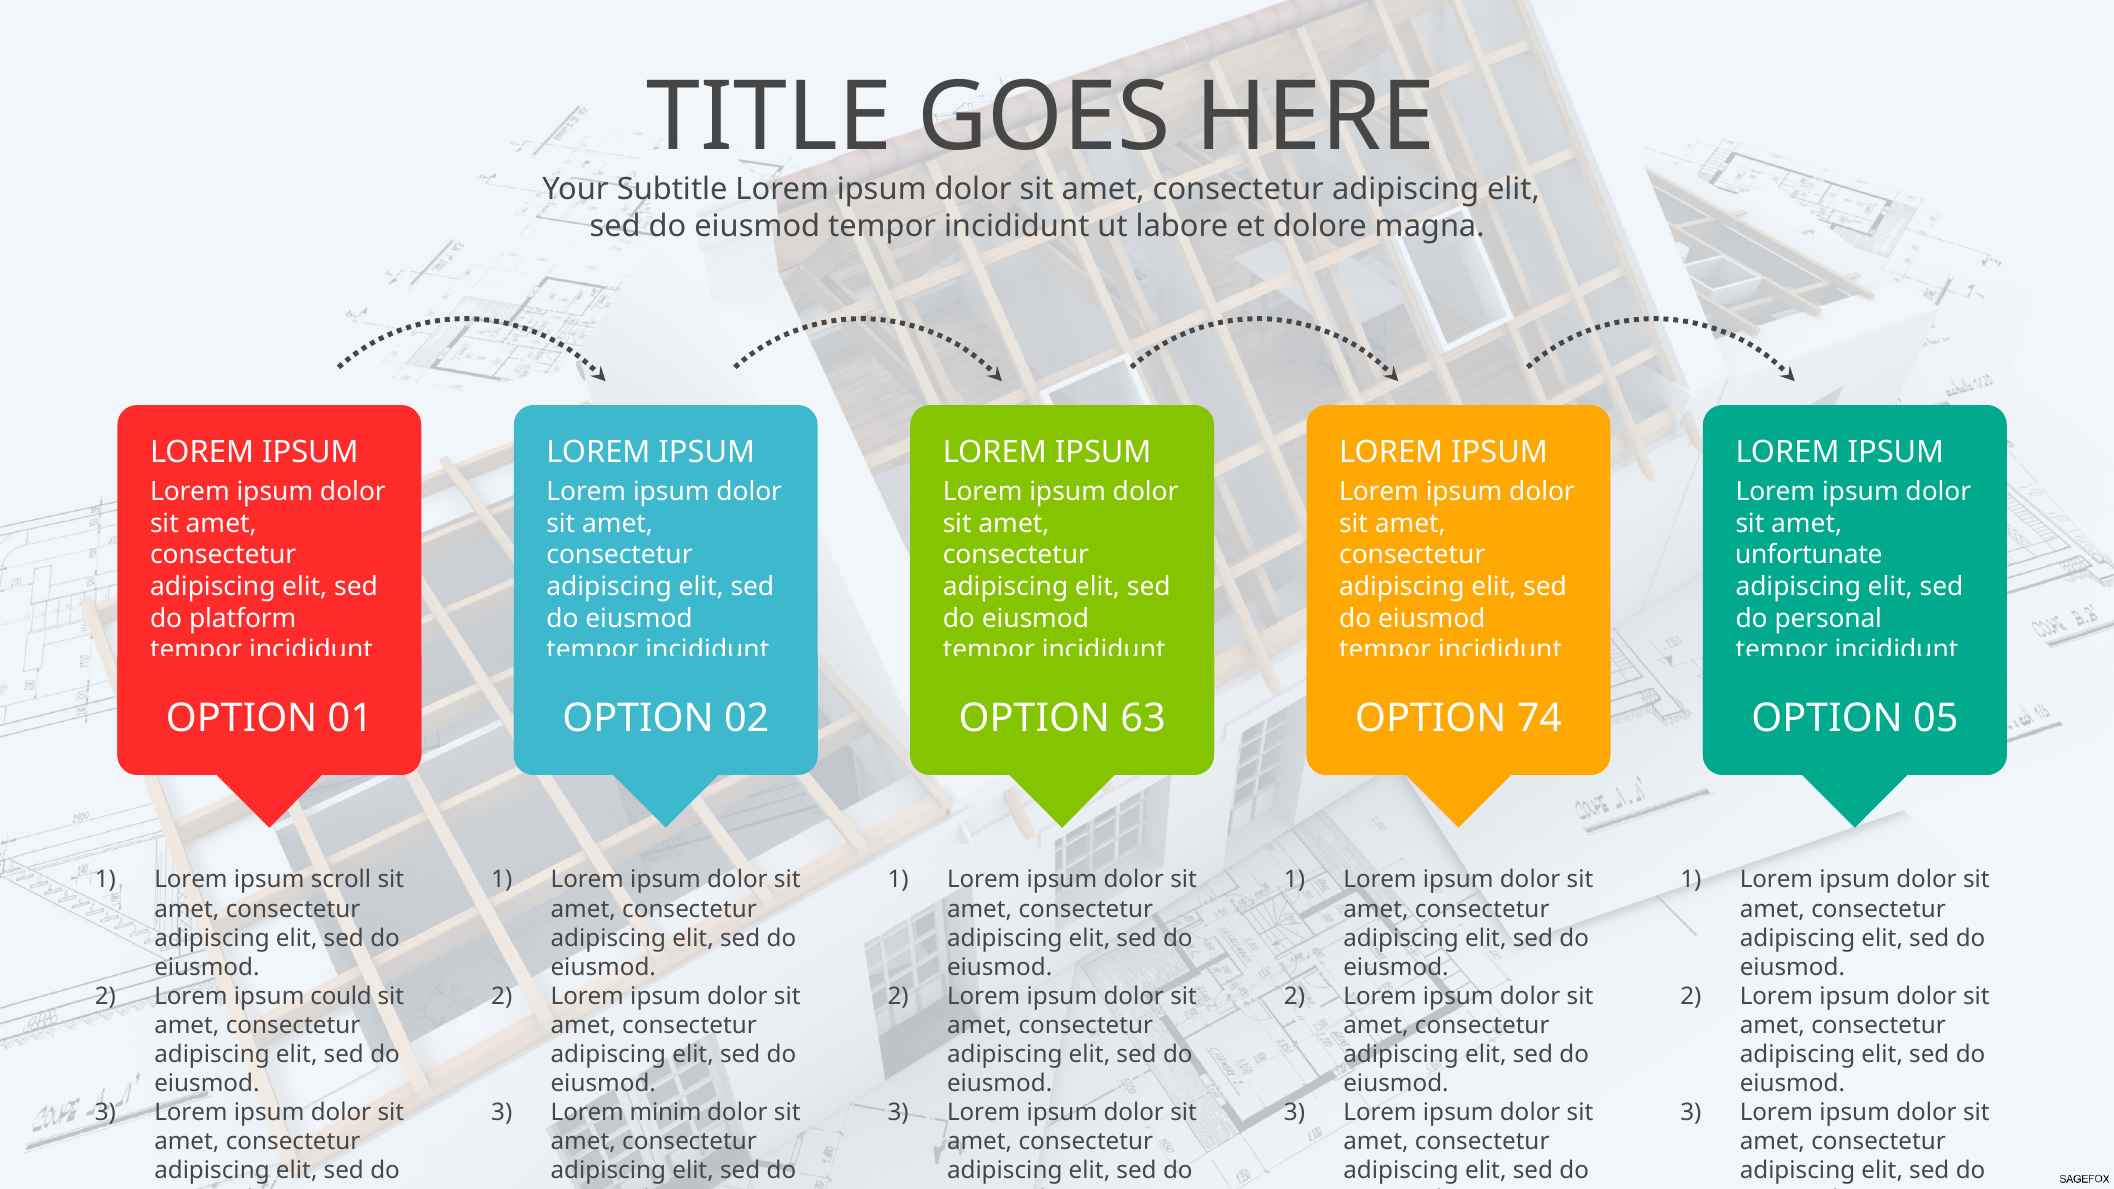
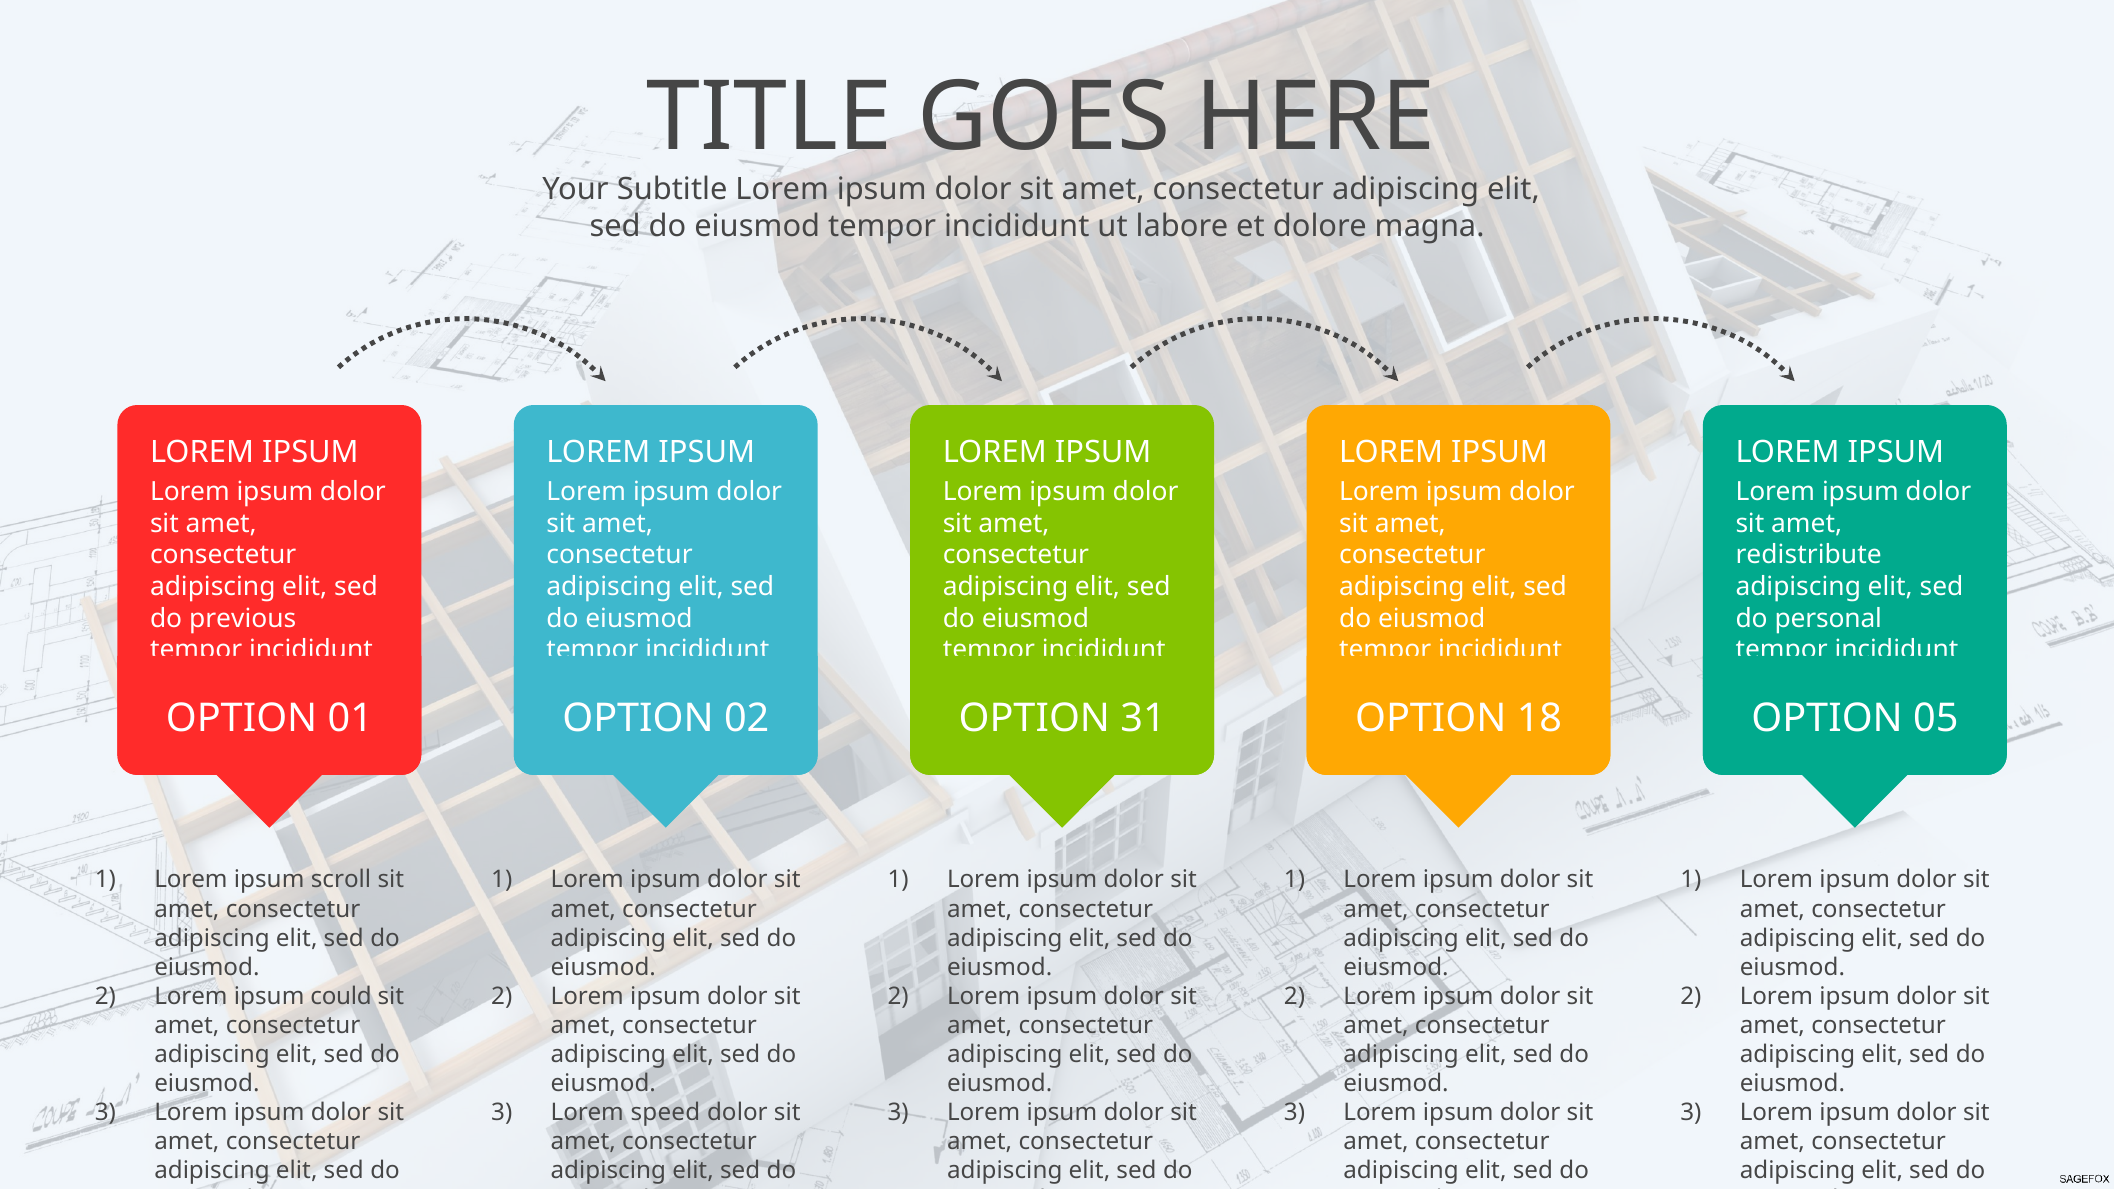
unfortunate: unfortunate -> redistribute
platform: platform -> previous
63: 63 -> 31
74: 74 -> 18
minim: minim -> speed
